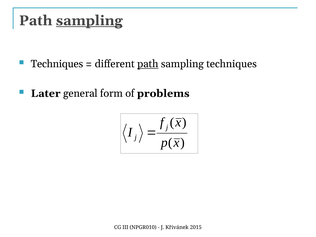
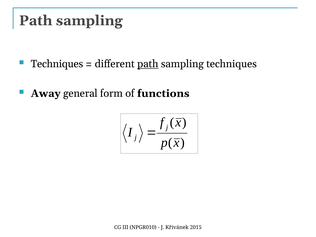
sampling at (89, 21) underline: present -> none
Later: Later -> Away
problems: problems -> functions
